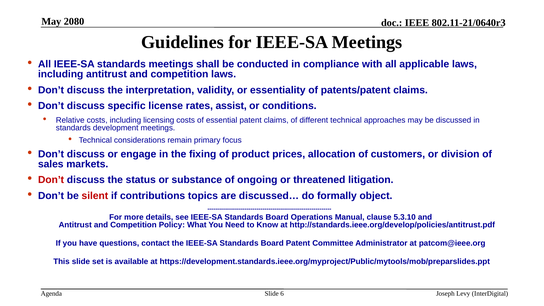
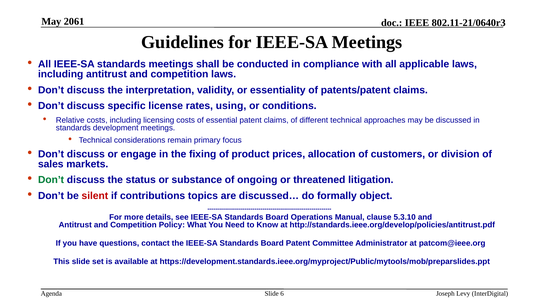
2080: 2080 -> 2061
assist: assist -> using
Don’t at (51, 180) colour: red -> green
